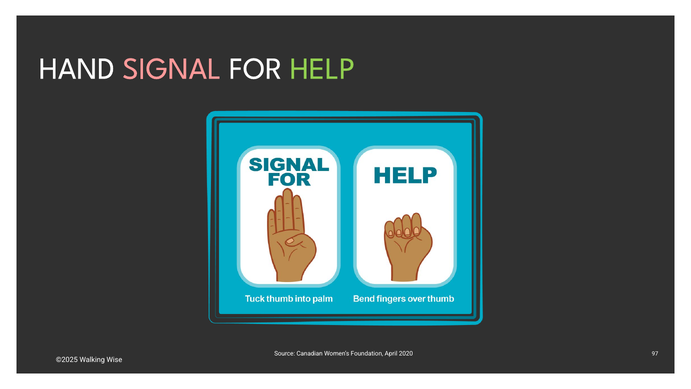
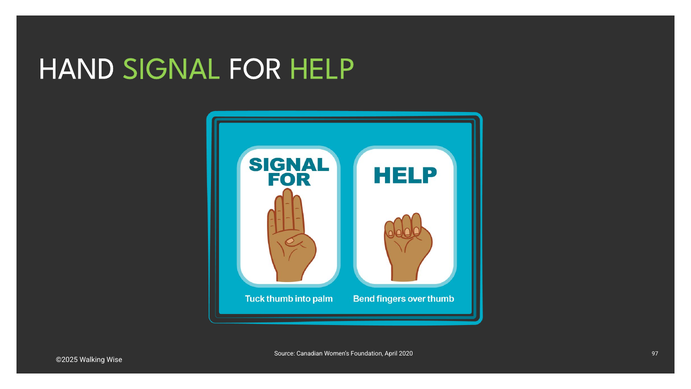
SIGNAL colour: pink -> light green
